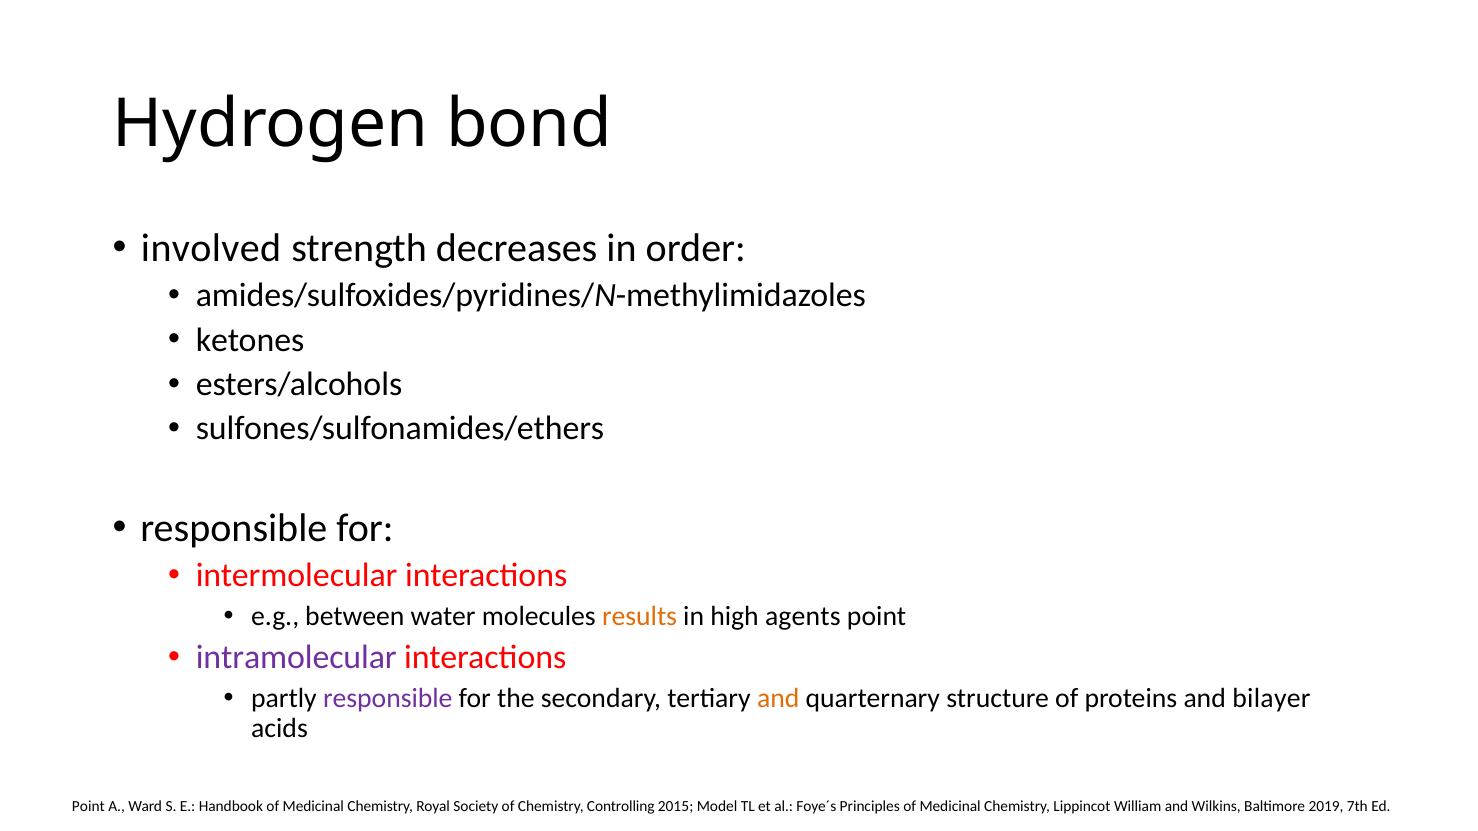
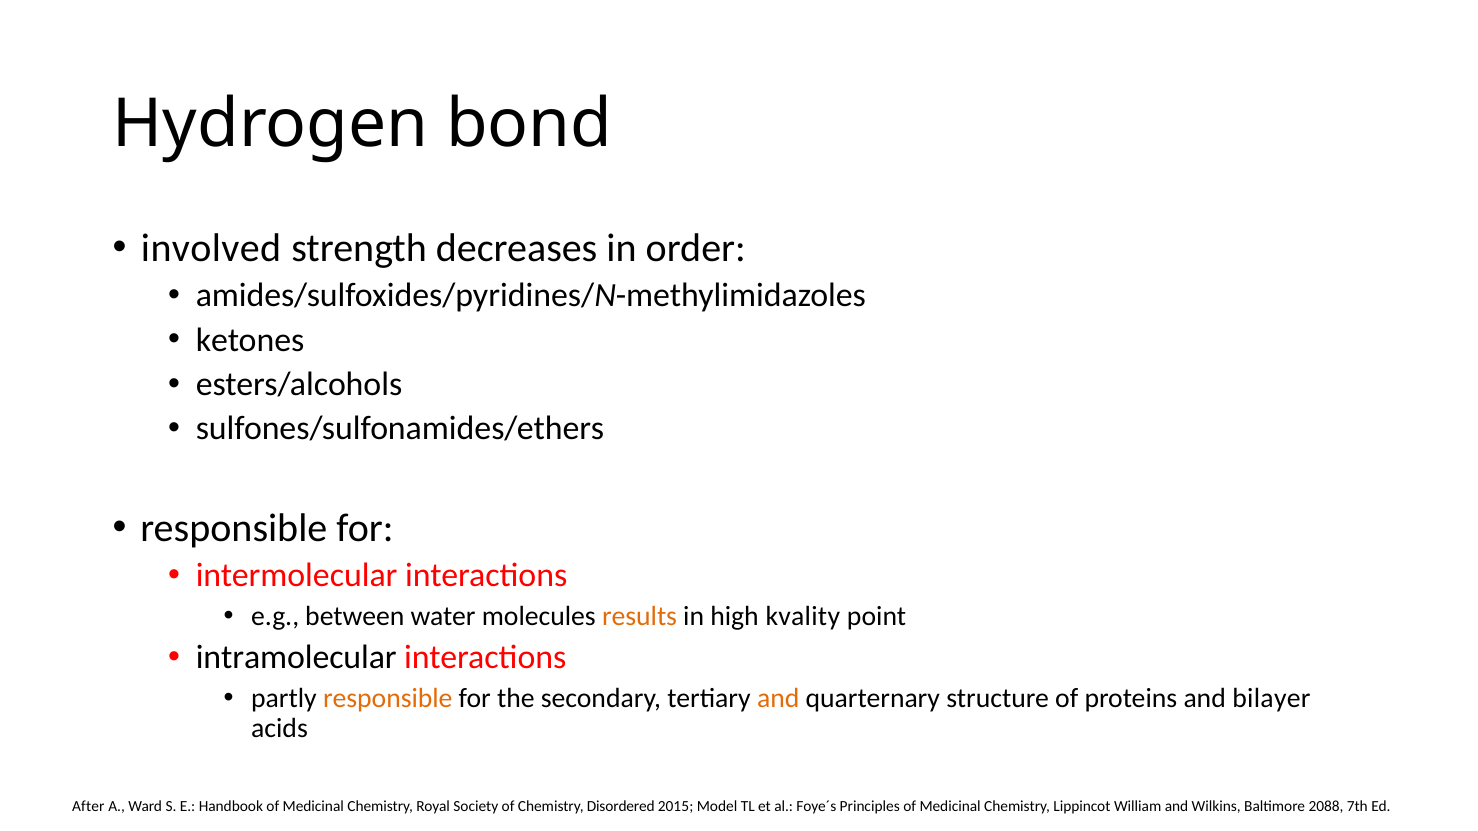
agents: agents -> kvality
intramolecular colour: purple -> black
responsible at (388, 698) colour: purple -> orange
Point at (88, 807): Point -> After
Controlling: Controlling -> Disordered
2019: 2019 -> 2088
